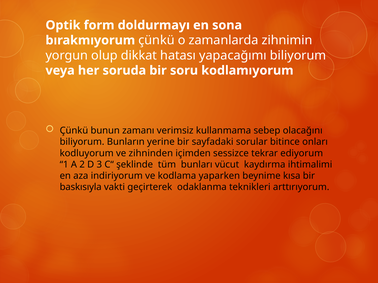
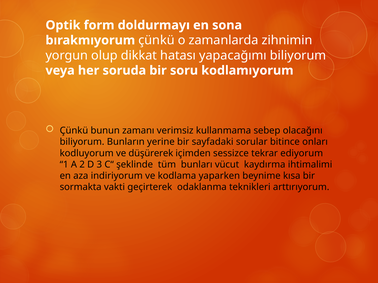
zihninden: zihninden -> düşürerek
baskısıyla: baskısıyla -> sormakta
